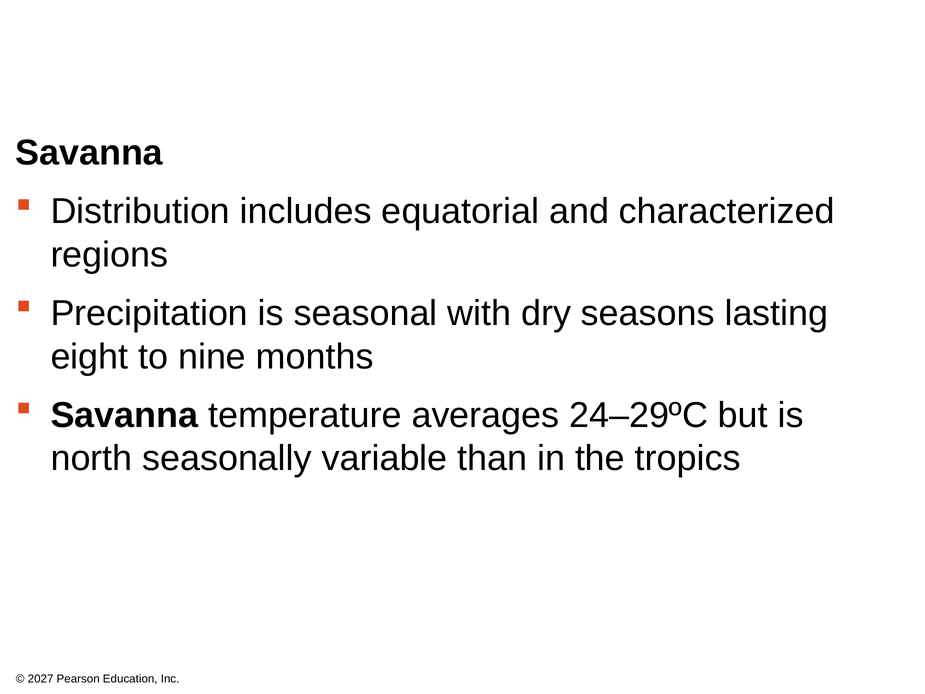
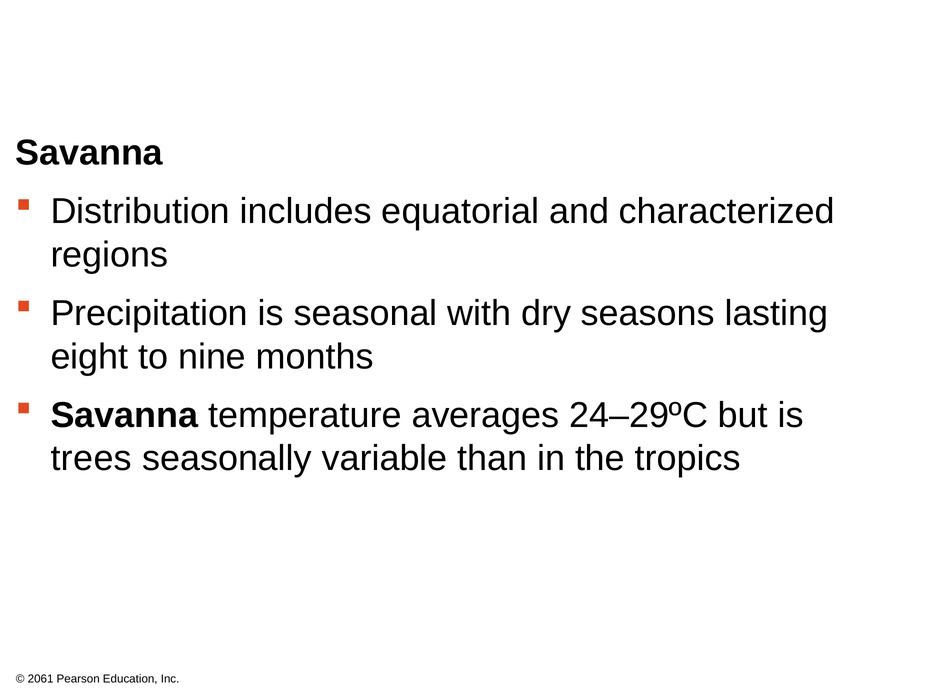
north: north -> trees
2027: 2027 -> 2061
